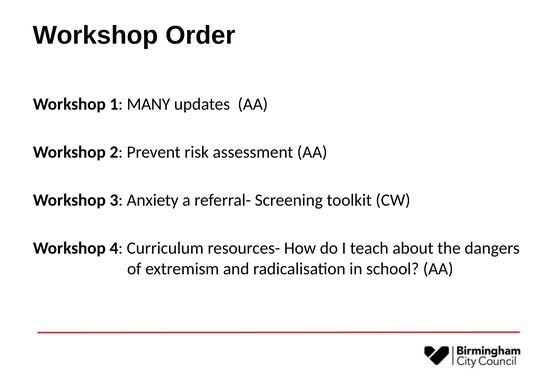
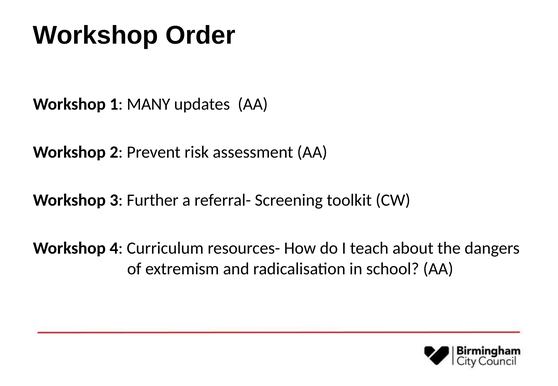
Anxiety: Anxiety -> Further
